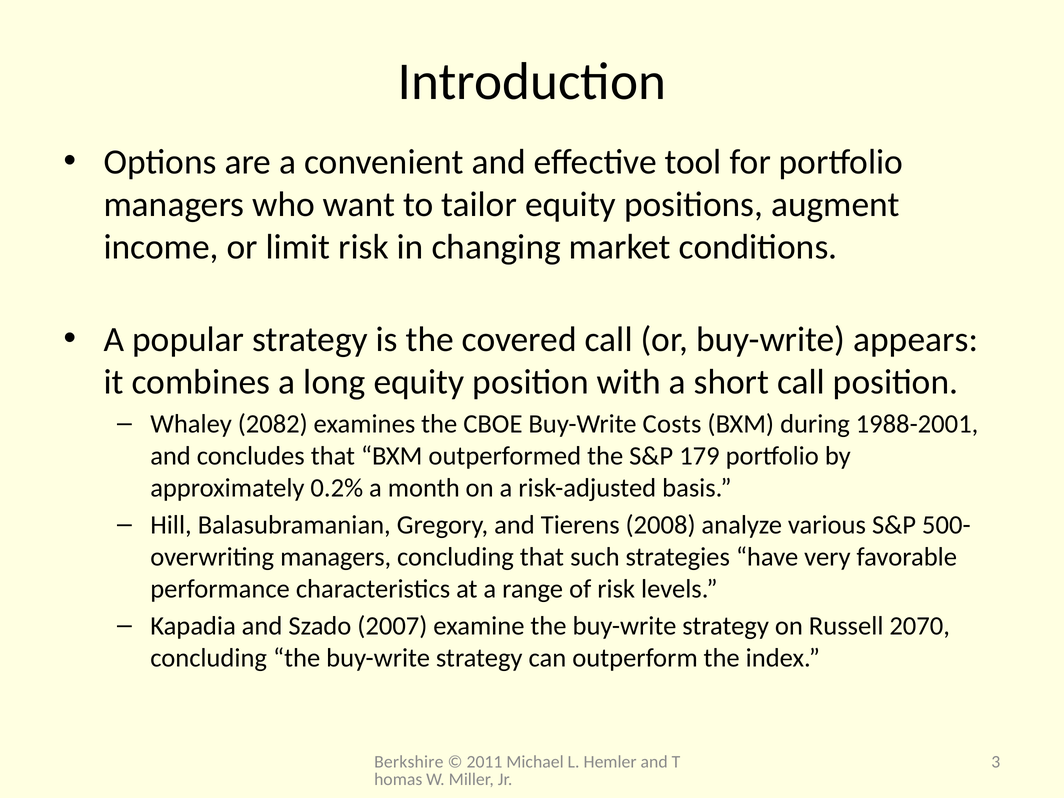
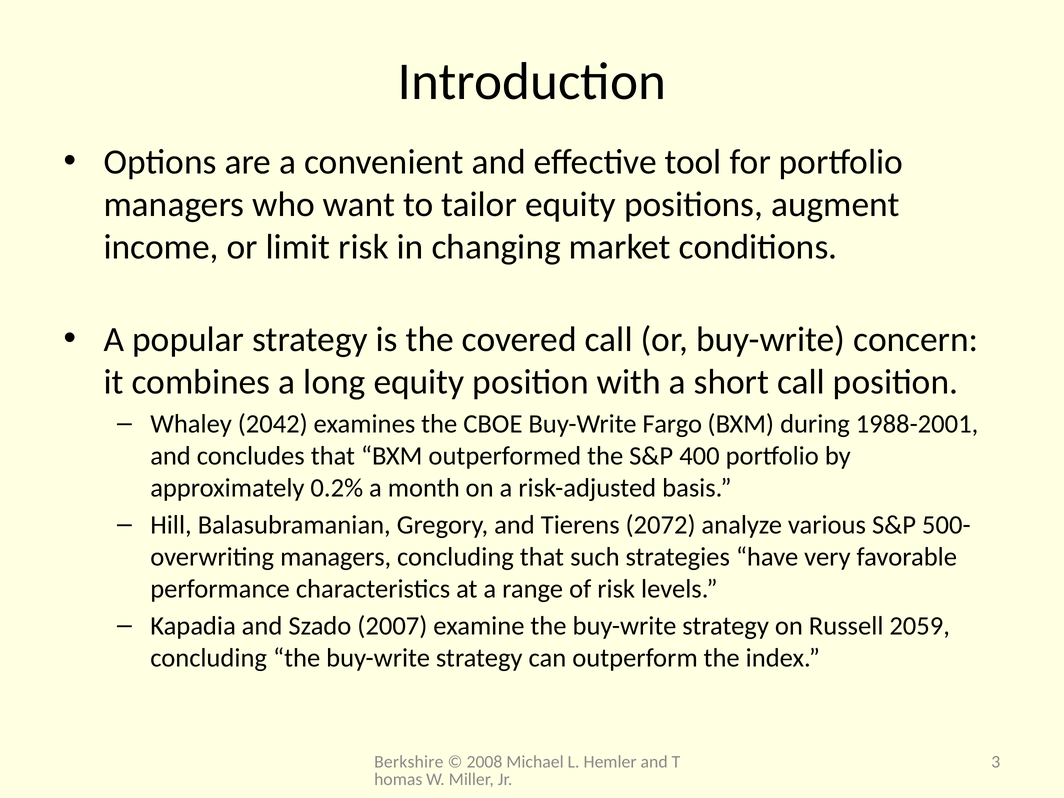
appears: appears -> concern
2082: 2082 -> 2042
Costs: Costs -> Fargo
179: 179 -> 400
2008: 2008 -> 2072
2070: 2070 -> 2059
2011: 2011 -> 2008
